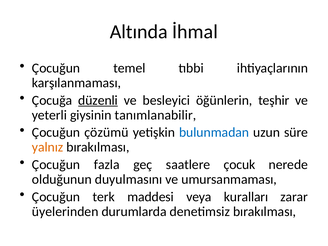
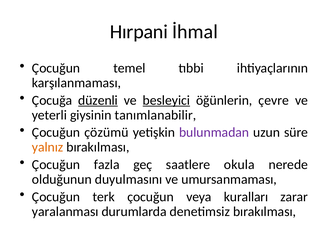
Altında: Altında -> Hırpani
besleyici underline: none -> present
teşhir: teşhir -> çevre
bulunmadan colour: blue -> purple
çocuk: çocuk -> okula
terk maddesi: maddesi -> çocuğun
üyelerinden: üyelerinden -> yaralanması
